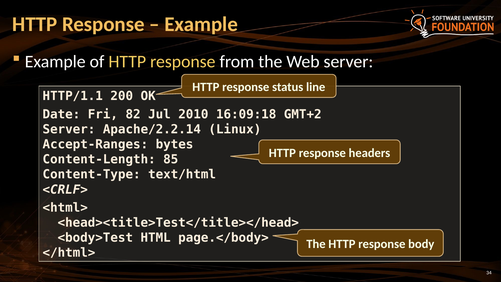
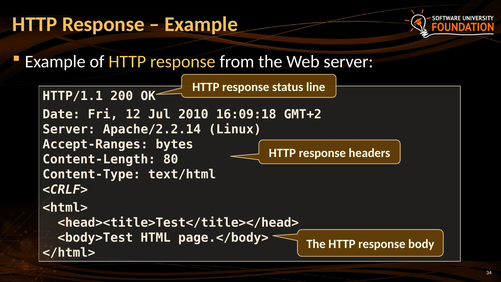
82: 82 -> 12
85: 85 -> 80
